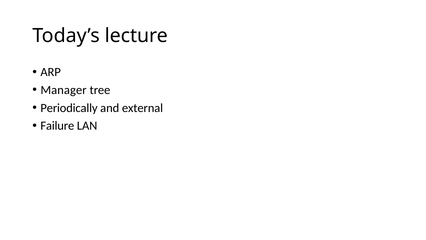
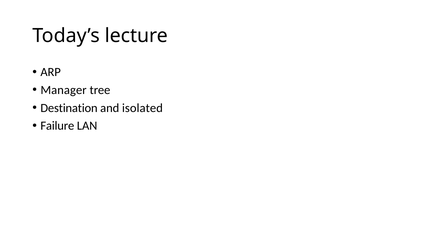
Periodically: Periodically -> Destination
external: external -> isolated
